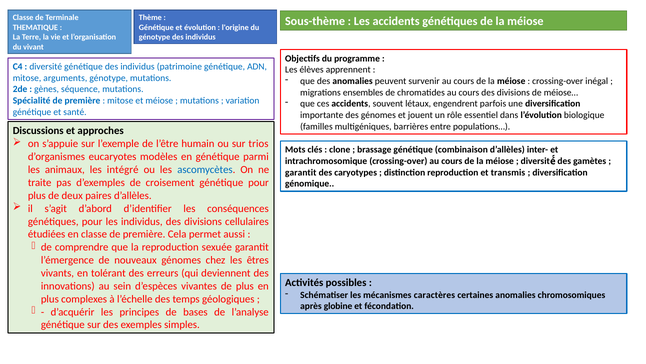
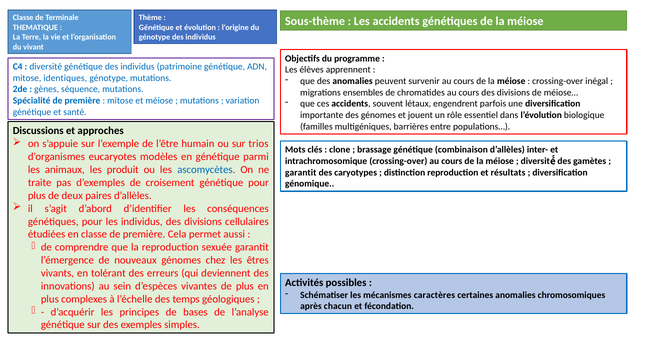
arguments: arguments -> identiques
intégré: intégré -> produit
transmis: transmis -> résultats
globine: globine -> chacun
